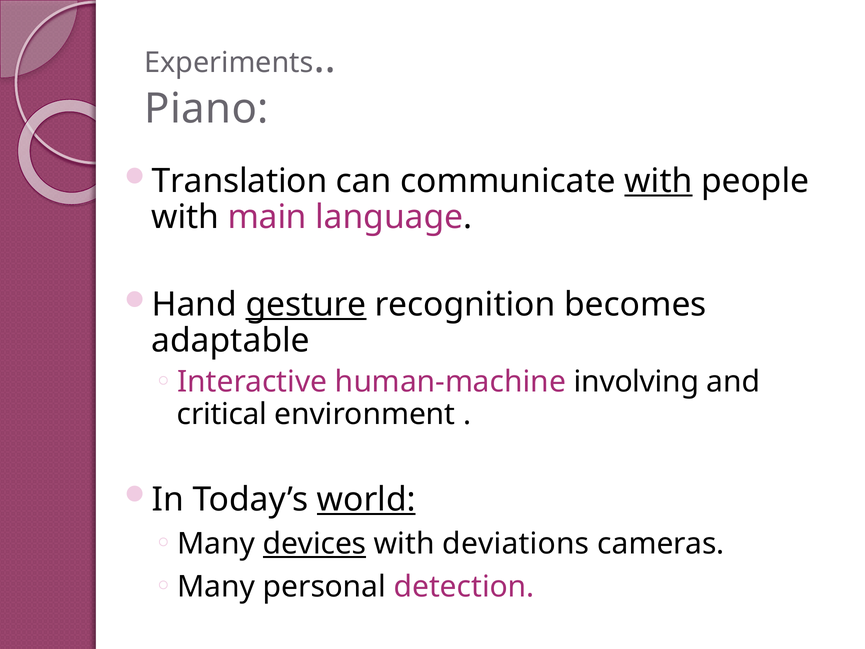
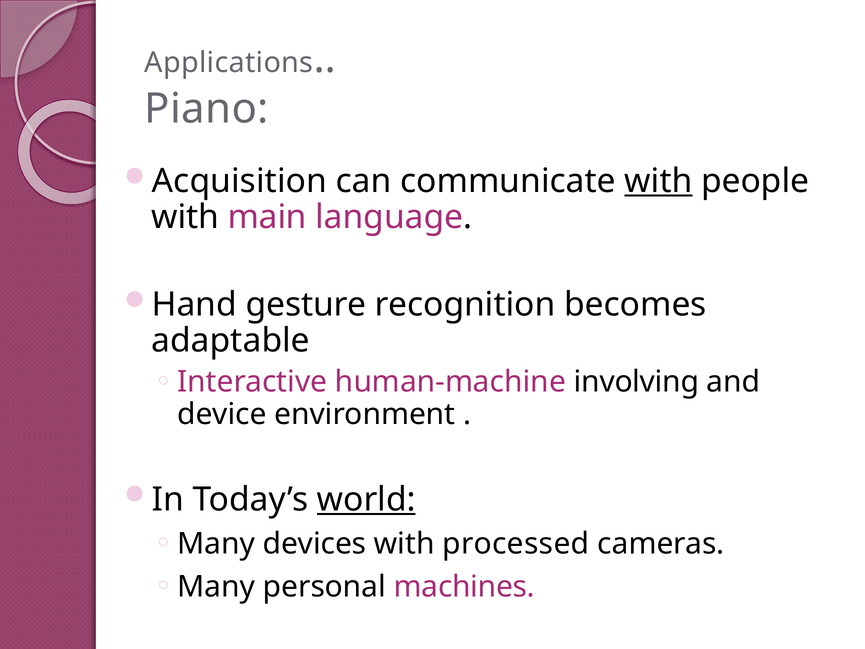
Experiments: Experiments -> Applications
Translation: Translation -> Acquisition
gesture underline: present -> none
critical: critical -> device
devices underline: present -> none
deviations: deviations -> processed
detection: detection -> machines
